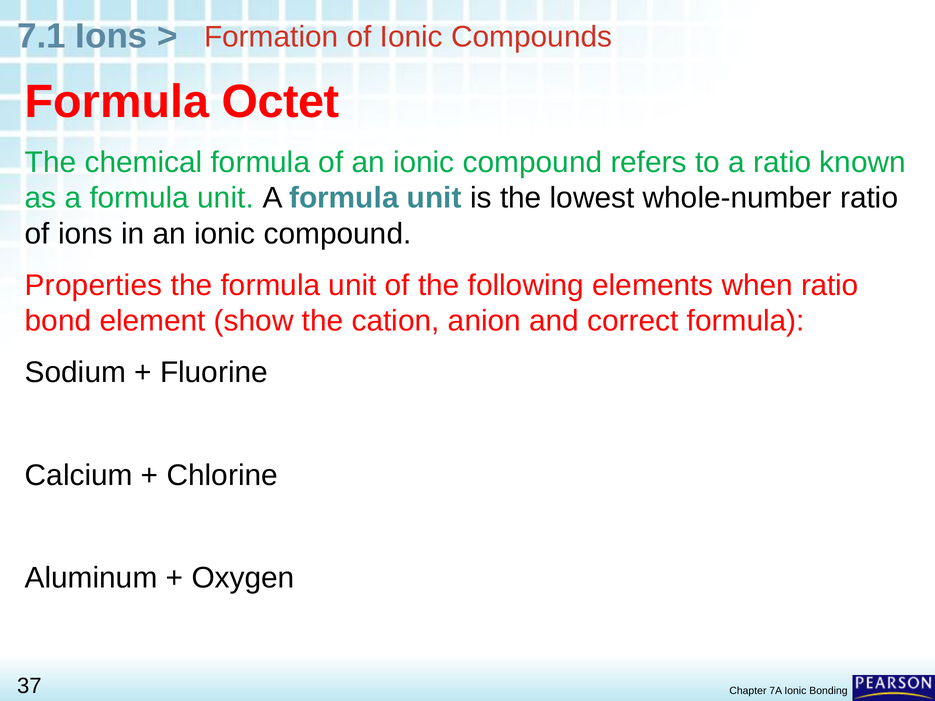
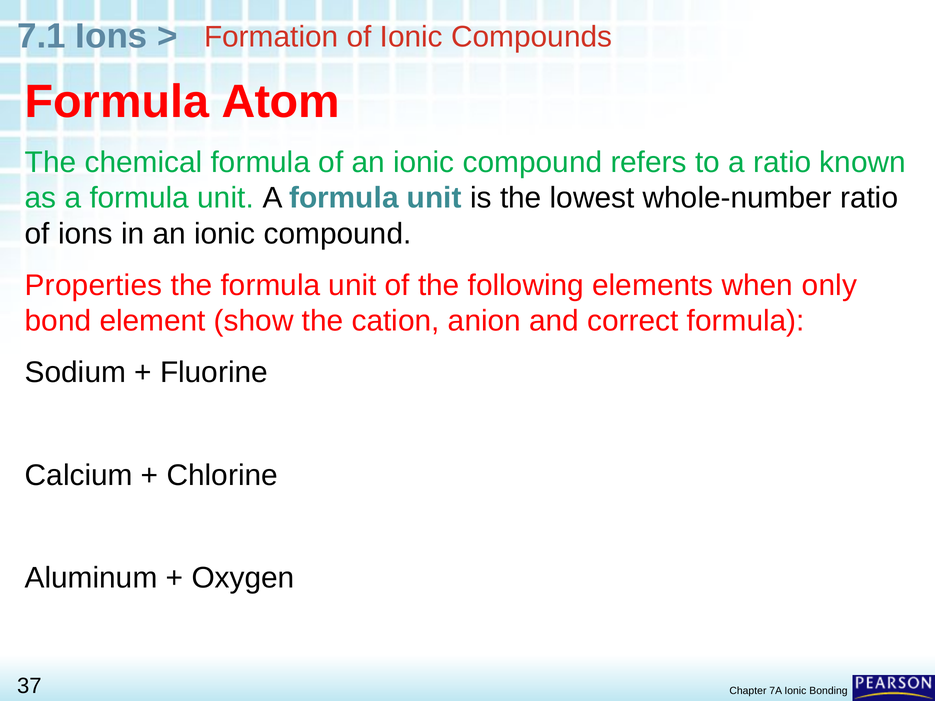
Octet: Octet -> Atom
when ratio: ratio -> only
